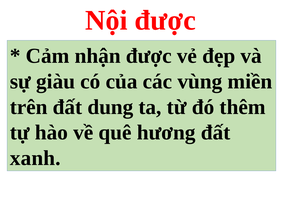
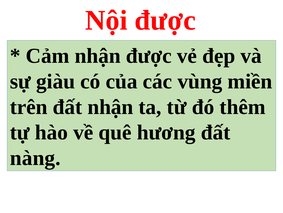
đất dung: dung -> nhận
xanh: xanh -> nàng
